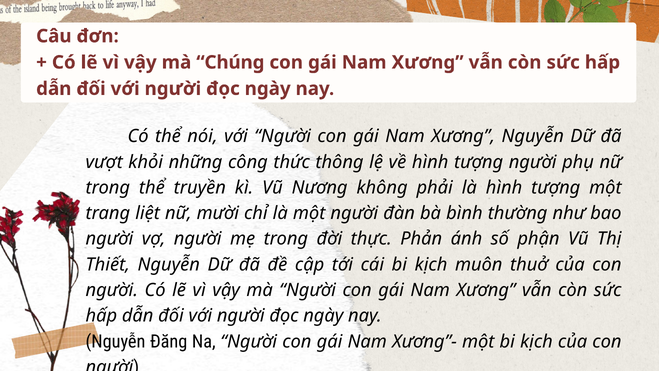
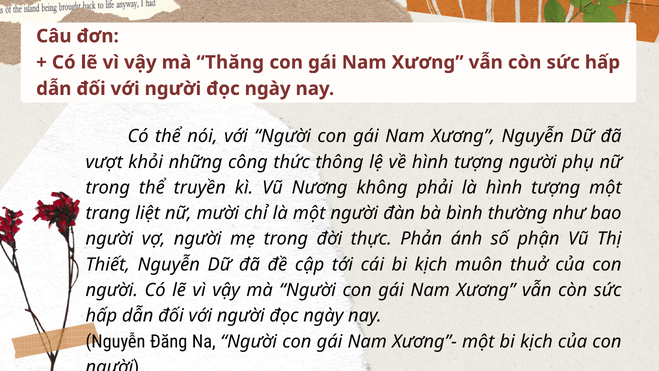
Chúng: Chúng -> Thăng
